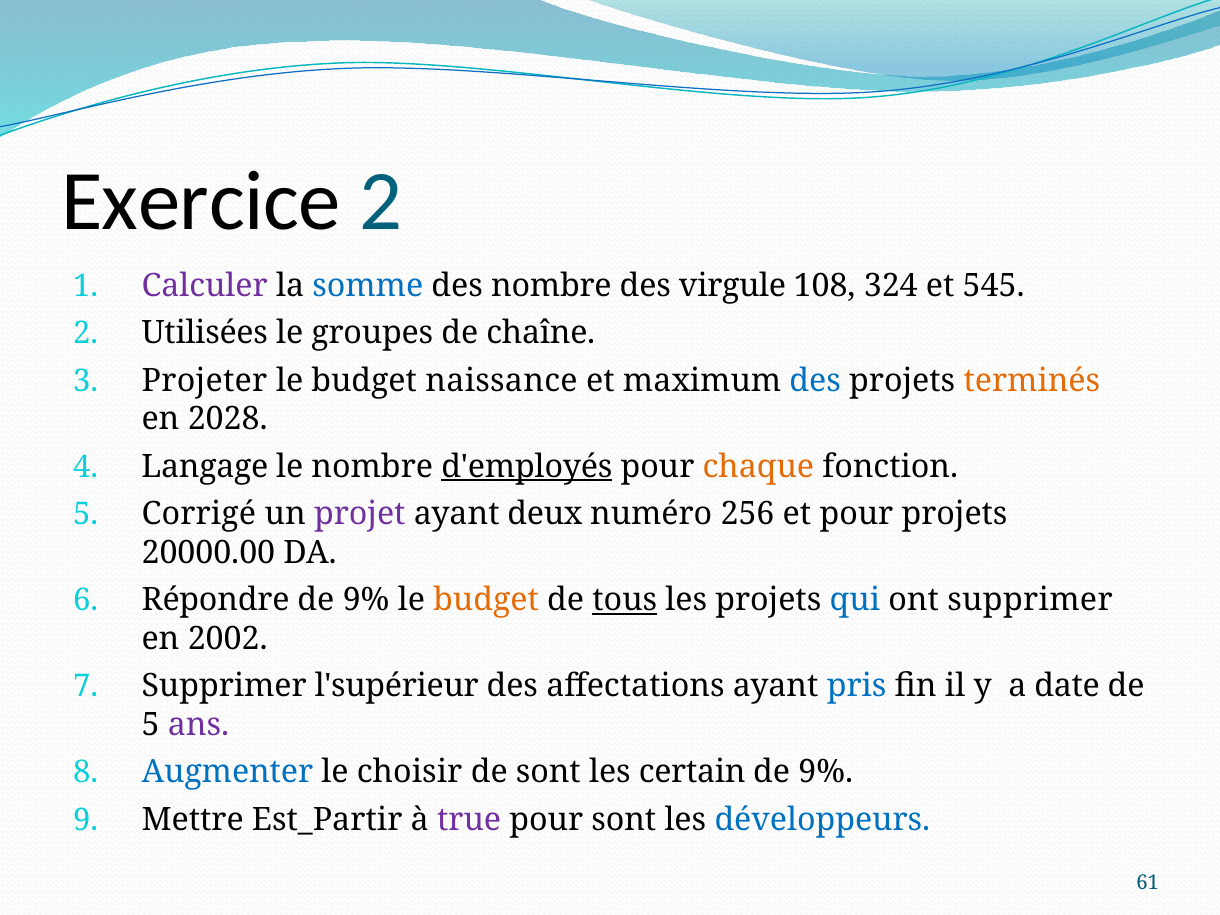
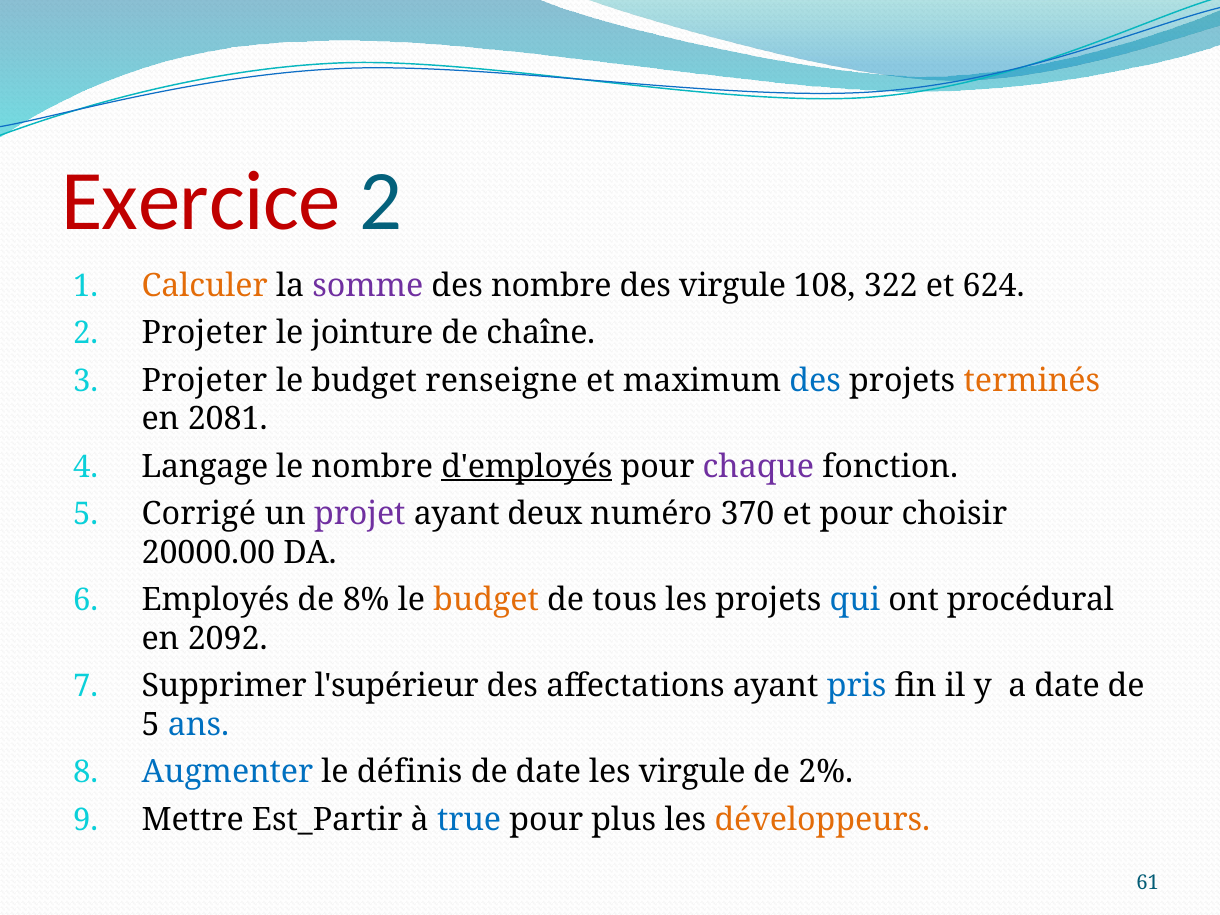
Exercice colour: black -> red
Calculer colour: purple -> orange
somme colour: blue -> purple
324: 324 -> 322
545: 545 -> 624
2 Utilisées: Utilisées -> Projeter
groupes: groupes -> jointure
naissance: naissance -> renseigne
2028: 2028 -> 2081
chaque colour: orange -> purple
256: 256 -> 370
pour projets: projets -> choisir
Répondre: Répondre -> Employés
9% at (366, 600): 9% -> 8%
tous underline: present -> none
ont supprimer: supprimer -> procédural
2002: 2002 -> 2092
ans colour: purple -> blue
choisir: choisir -> définis
de sont: sont -> date
les certain: certain -> virgule
9% at (826, 772): 9% -> 2%
true colour: purple -> blue
pour sont: sont -> plus
développeurs colour: blue -> orange
